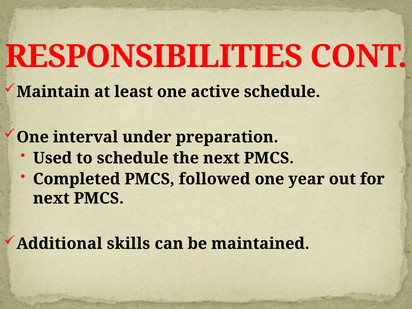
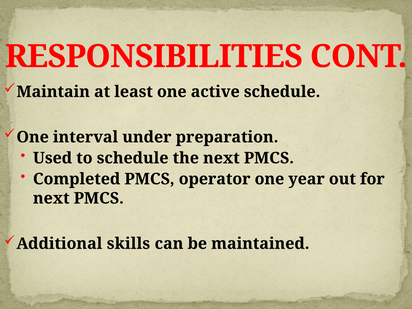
followed: followed -> operator
